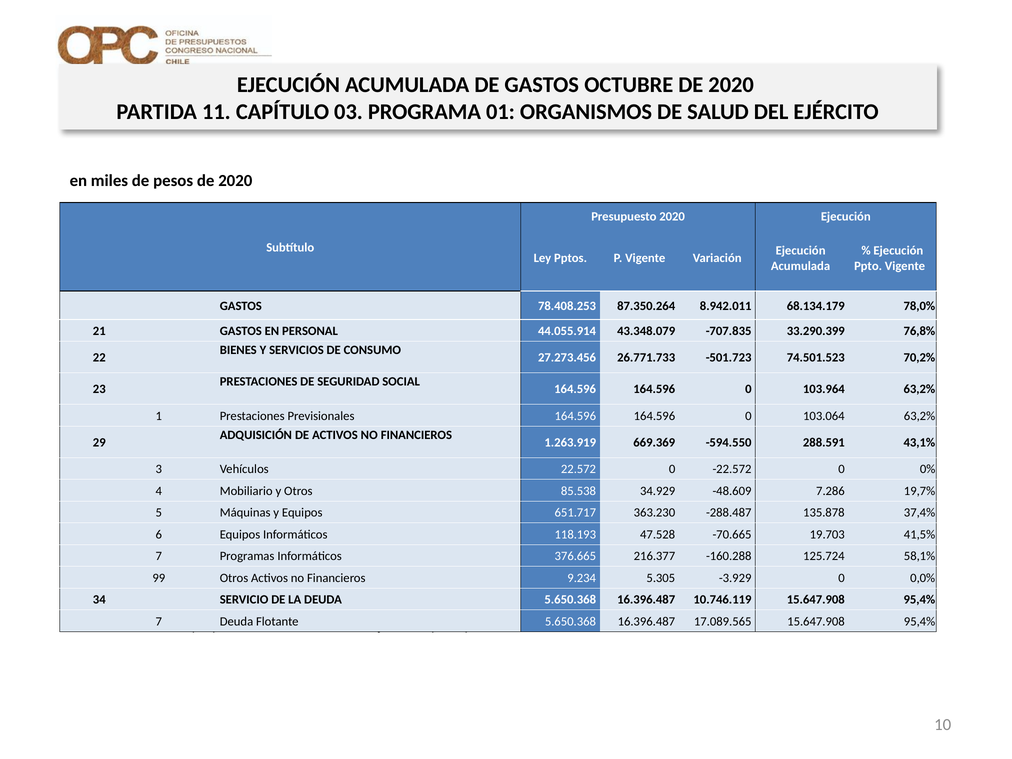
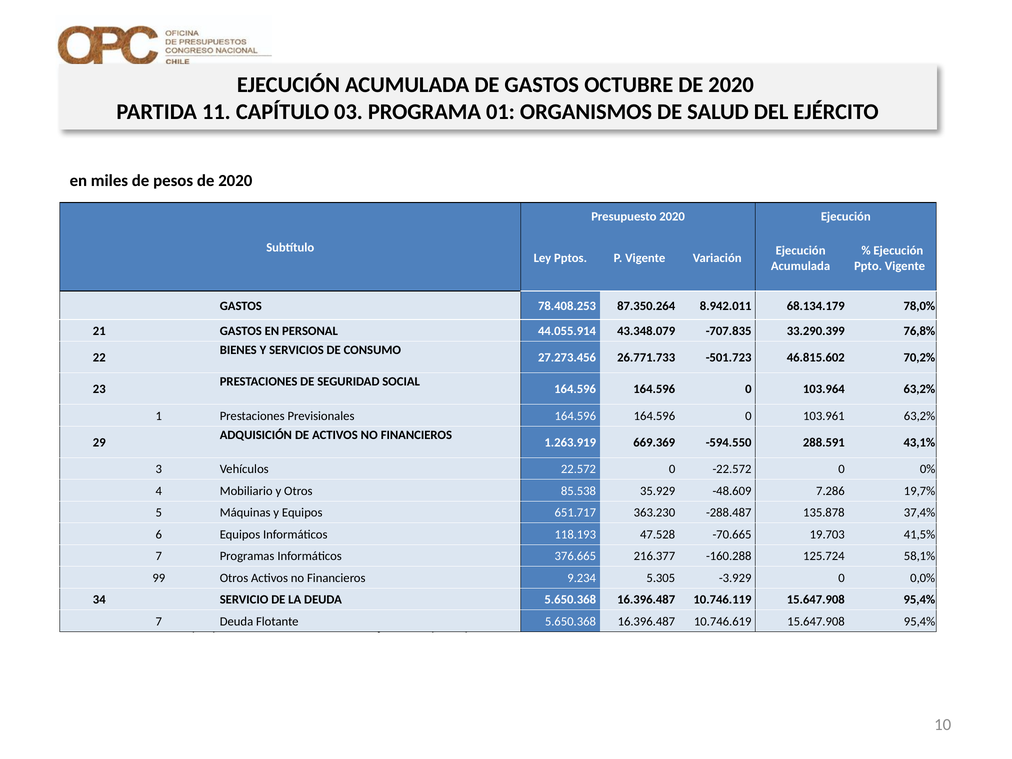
74.501.523: 74.501.523 -> 46.815.602
103.064: 103.064 -> 103.961
34.929: 34.929 -> 35.929
17.089.565: 17.089.565 -> 10.746.619
